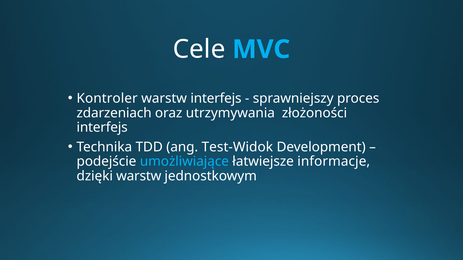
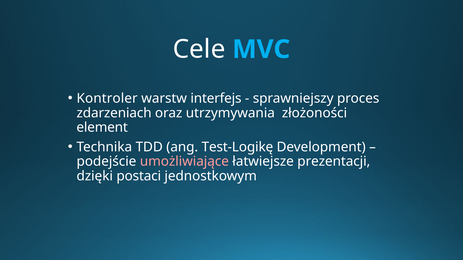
interfejs at (102, 128): interfejs -> element
Test-Widok: Test-Widok -> Test-Logikę
umożliwiające colour: light blue -> pink
informacje: informacje -> prezentacji
dzięki warstw: warstw -> postaci
